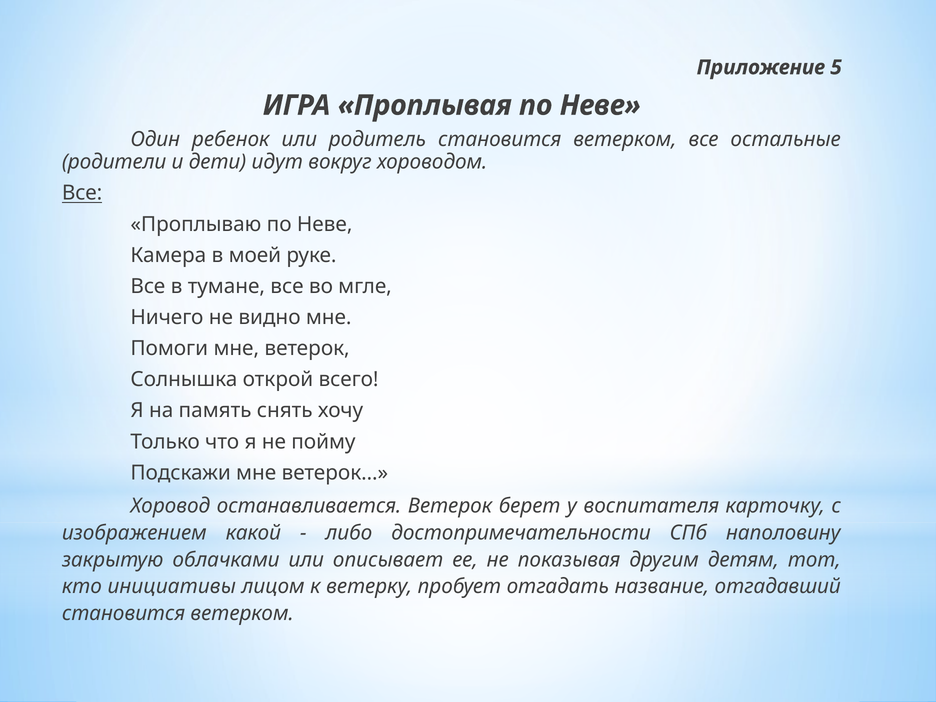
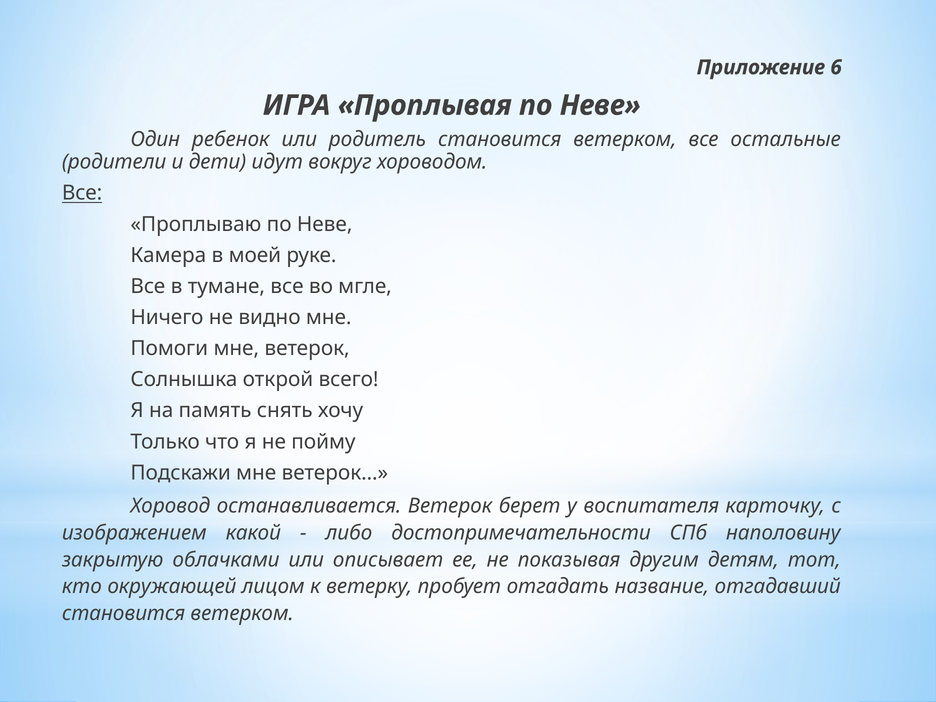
5: 5 -> 6
инициативы: инициативы -> окружающей
